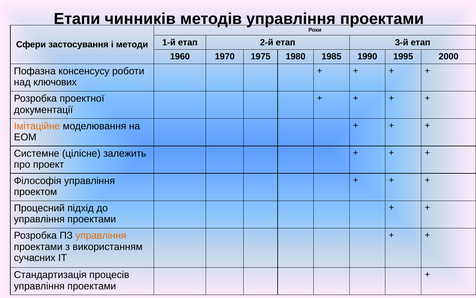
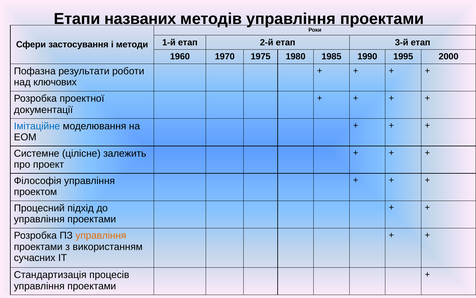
чинників: чинників -> названих
консенсусу: консенсусу -> результати
Імітаційне colour: orange -> blue
